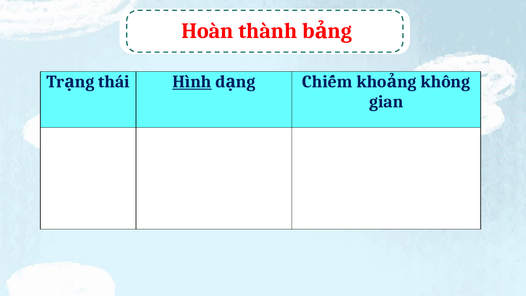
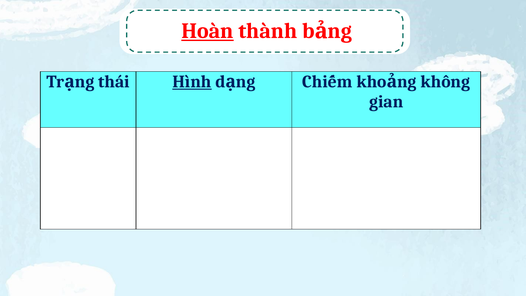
Hoàn underline: none -> present
